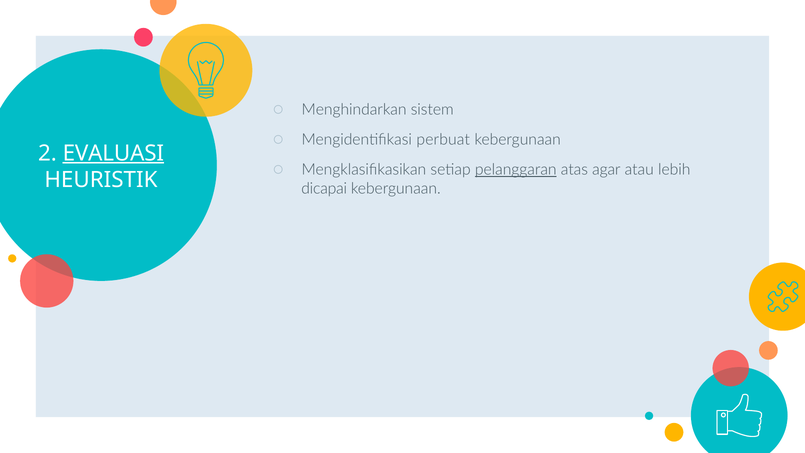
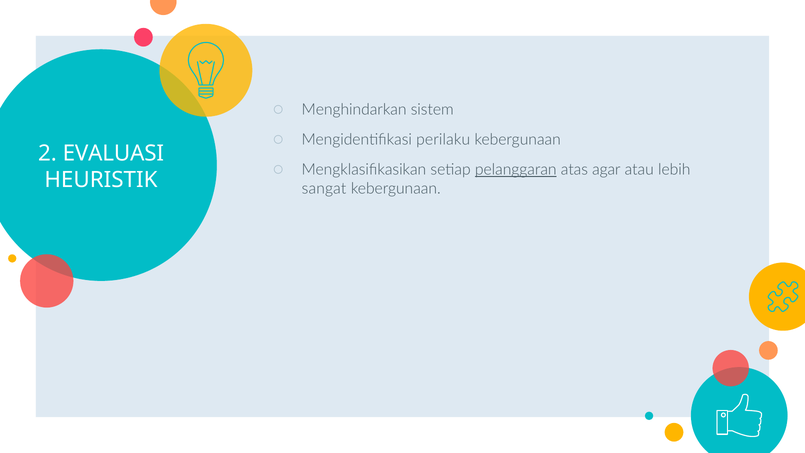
perbuat: perbuat -> perilaku
EVALUASI underline: present -> none
dicapai: dicapai -> sangat
